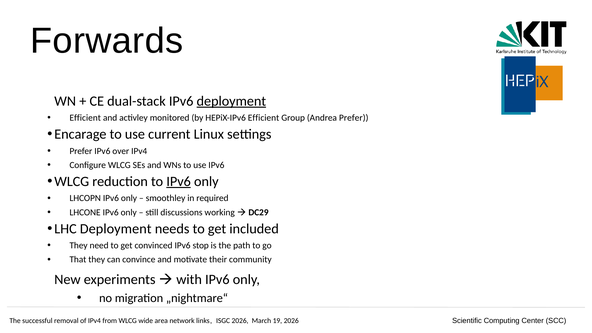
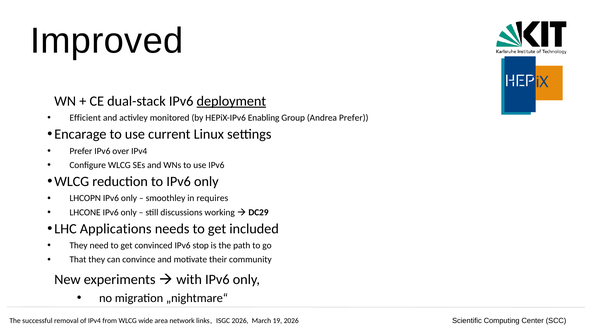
Forwards: Forwards -> Improved
HEPiX-IPv6 Efficient: Efficient -> Enabling
IPv6 at (179, 181) underline: present -> none
required: required -> requires
LHC Deployment: Deployment -> Applications
